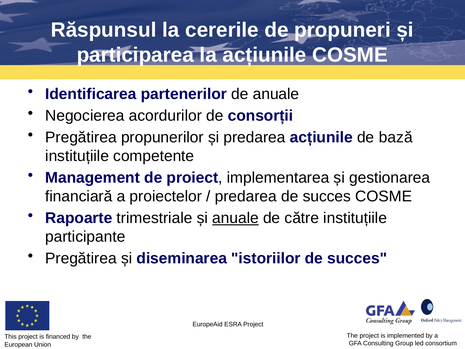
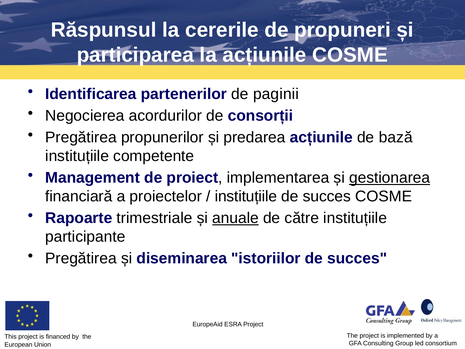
de anuale: anuale -> paginii
gestionarea underline: none -> present
predarea at (246, 196): predarea -> instituțiile
